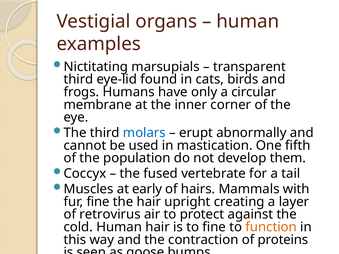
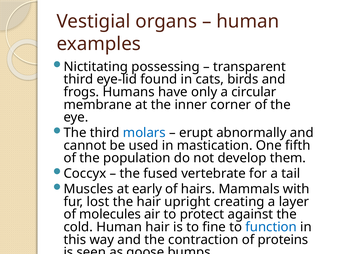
marsupials: marsupials -> possessing
fur fine: fine -> lost
retrovirus: retrovirus -> molecules
function colour: orange -> blue
